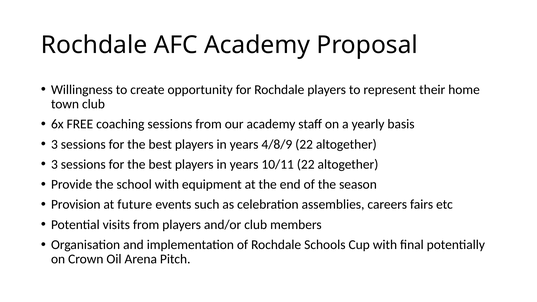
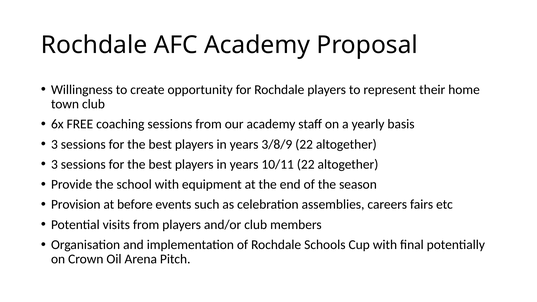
4/8/9: 4/8/9 -> 3/8/9
future: future -> before
